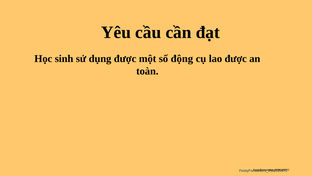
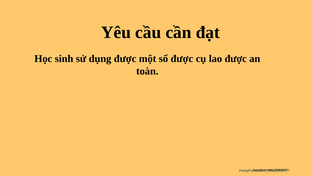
số động: động -> được
